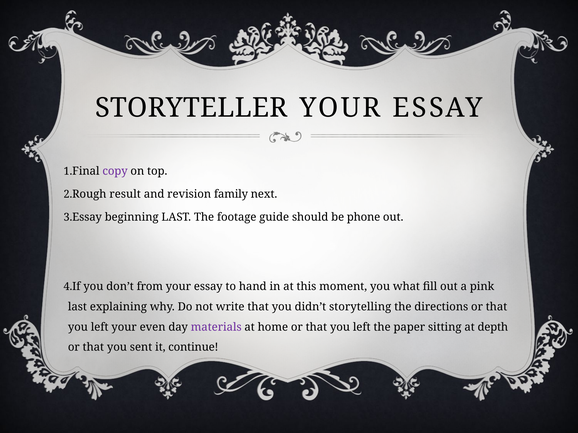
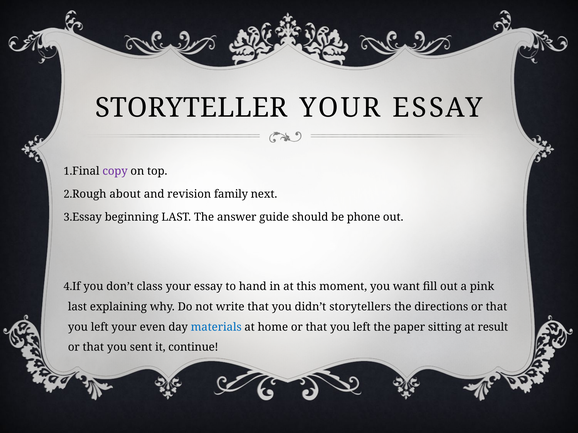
result: result -> about
footage: footage -> answer
from: from -> class
what: what -> want
storytelling: storytelling -> storytellers
materials colour: purple -> blue
depth: depth -> result
